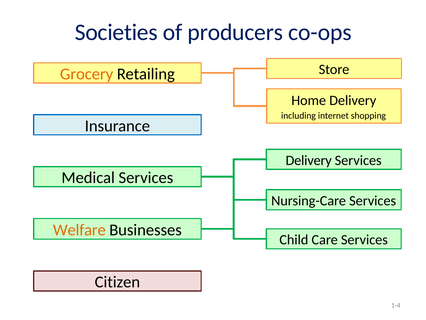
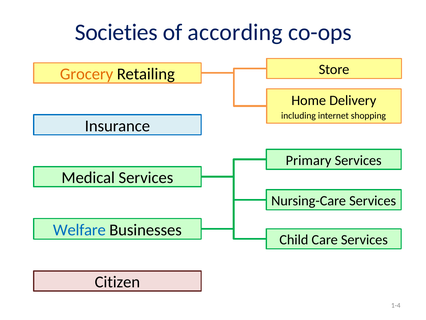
producers: producers -> according
Delivery at (309, 160): Delivery -> Primary
Welfare colour: orange -> blue
